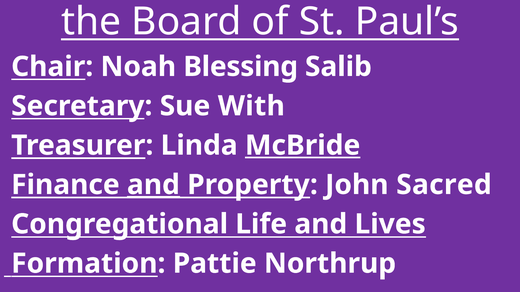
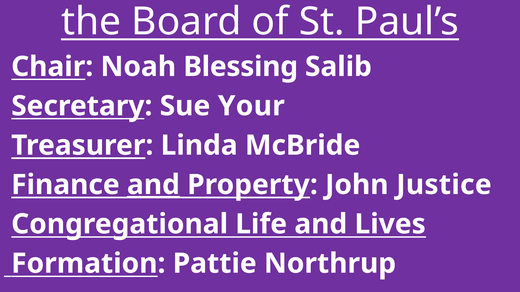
With: With -> Your
McBride underline: present -> none
Sacred: Sacred -> Justice
